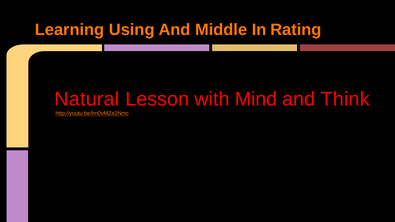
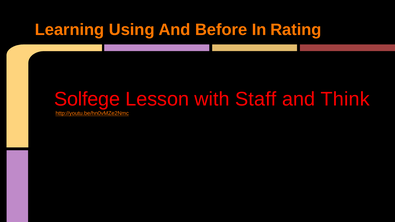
Middle: Middle -> Before
Natural: Natural -> Solfege
Mind: Mind -> Staff
